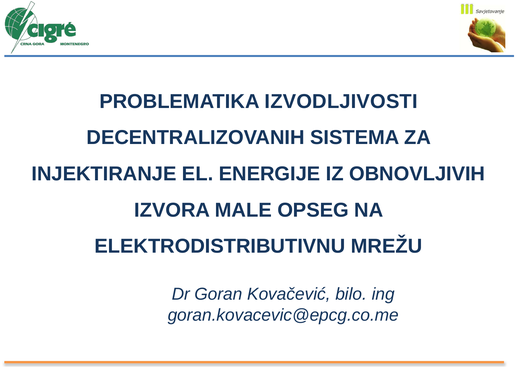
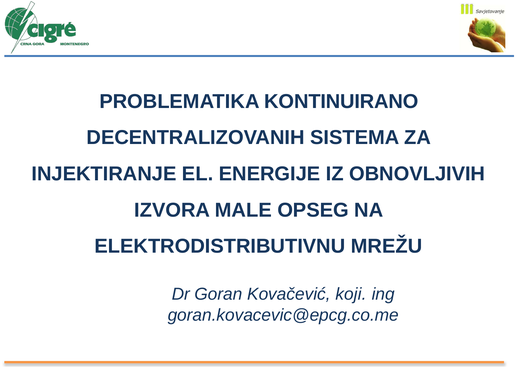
IZVODLJIVOSTI: IZVODLJIVOSTI -> KONTINUIRANO
bilo: bilo -> koji
